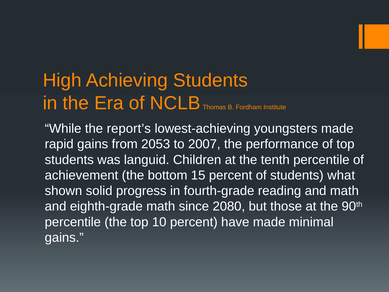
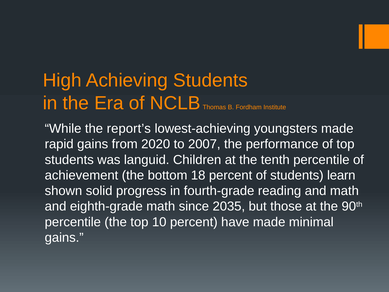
2053: 2053 -> 2020
15: 15 -> 18
what: what -> learn
2080: 2080 -> 2035
